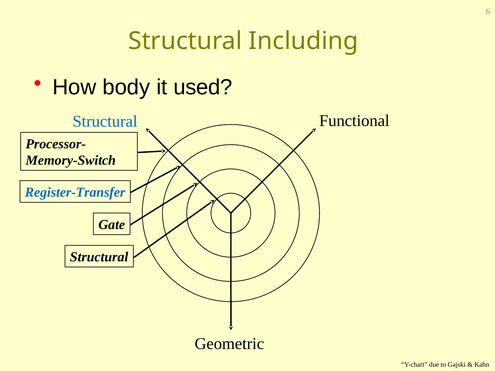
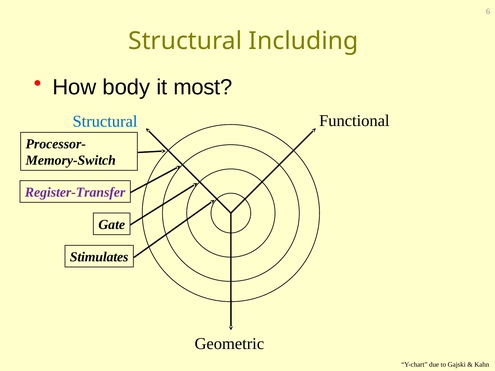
used: used -> most
Register-Transfer colour: blue -> purple
Structural at (99, 257): Structural -> Stimulates
